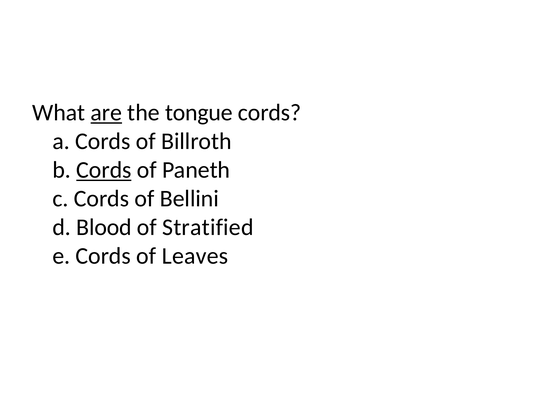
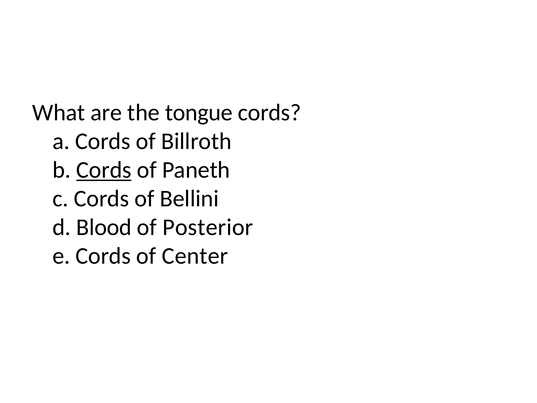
are underline: present -> none
Stratified: Stratified -> Posterior
Leaves: Leaves -> Center
